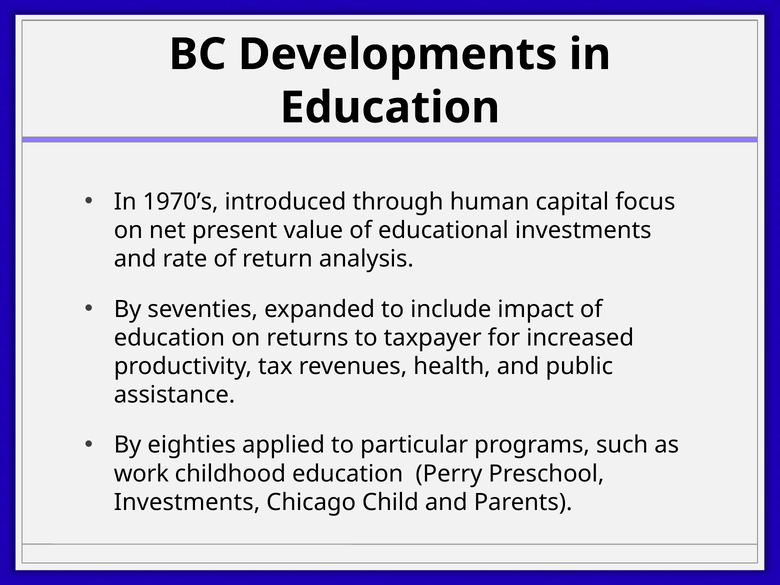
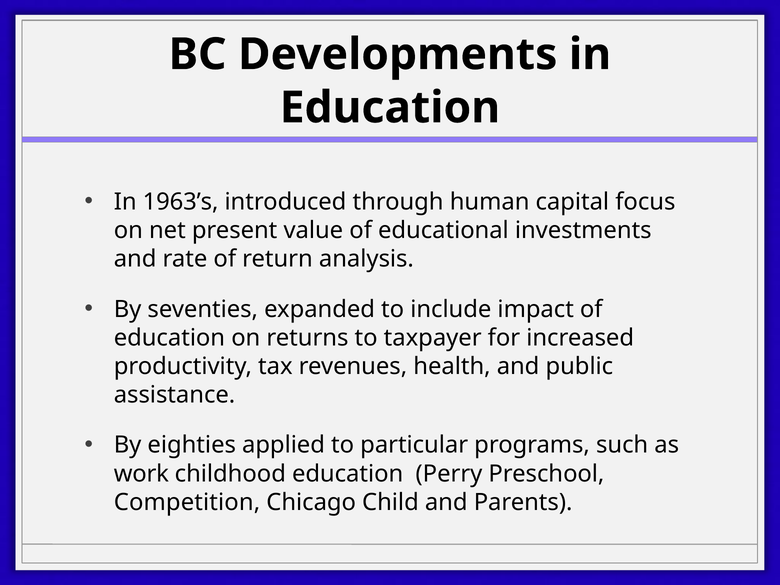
1970’s: 1970’s -> 1963’s
Investments at (187, 502): Investments -> Competition
